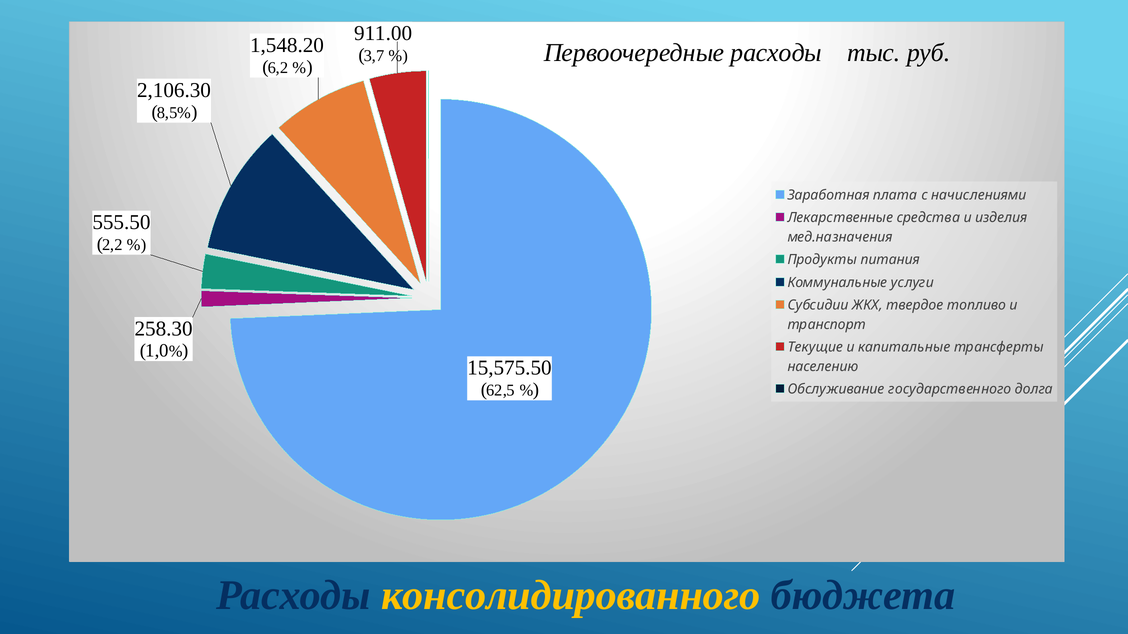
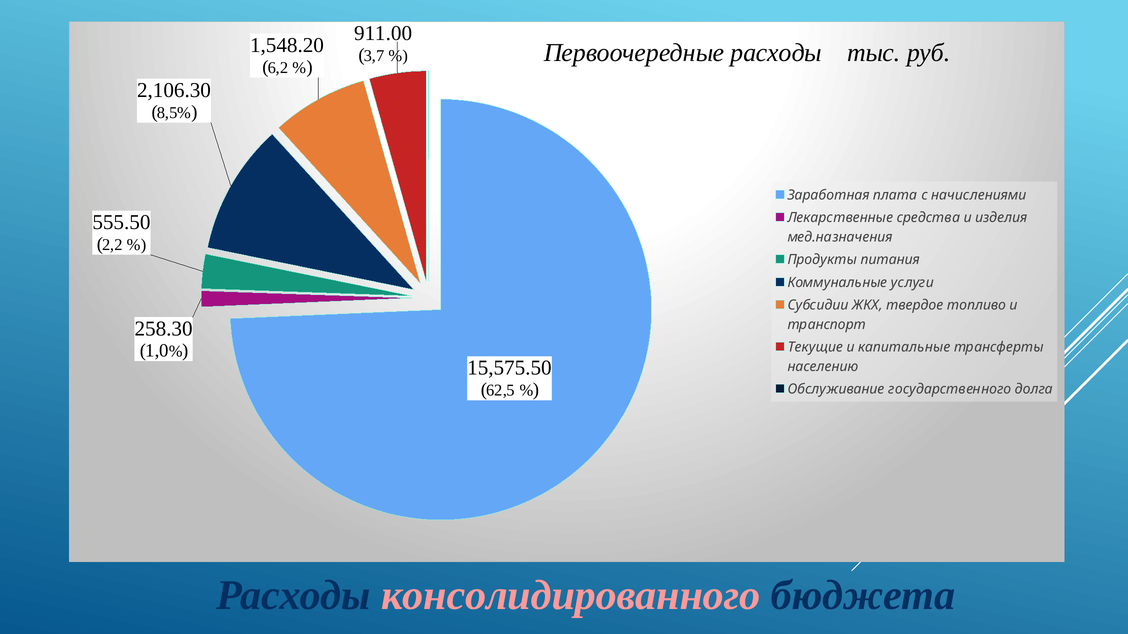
консолидированного colour: yellow -> pink
